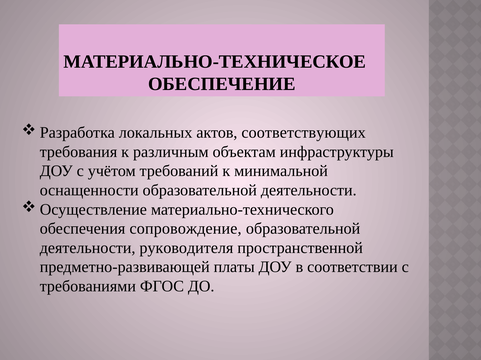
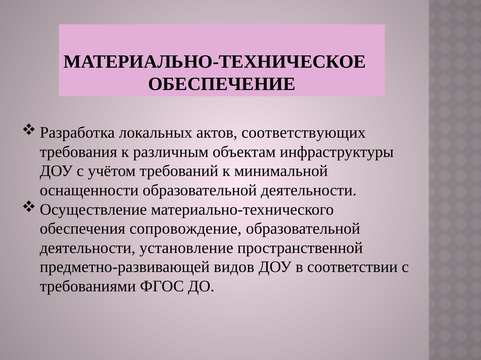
руководителя: руководителя -> установление
платы: платы -> видов
